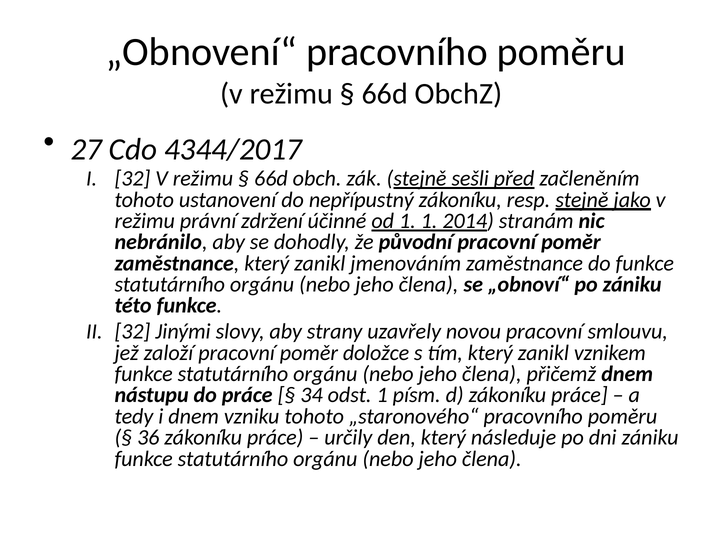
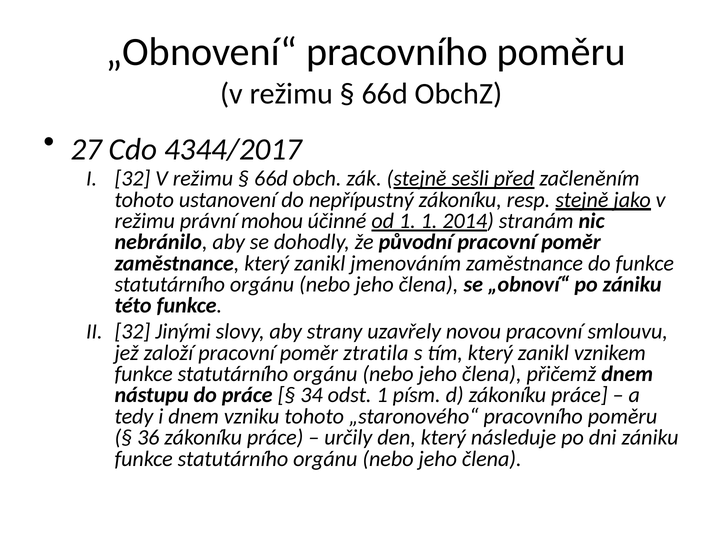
zdržení: zdržení -> mohou
doložce: doložce -> ztratila
